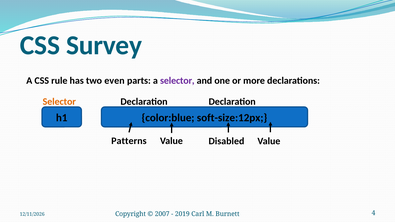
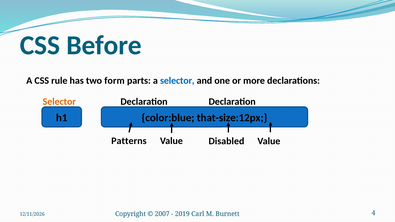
Survey: Survey -> Before
even: even -> form
selector at (177, 81) colour: purple -> blue
soft-size:12px: soft-size:12px -> that-size:12px
